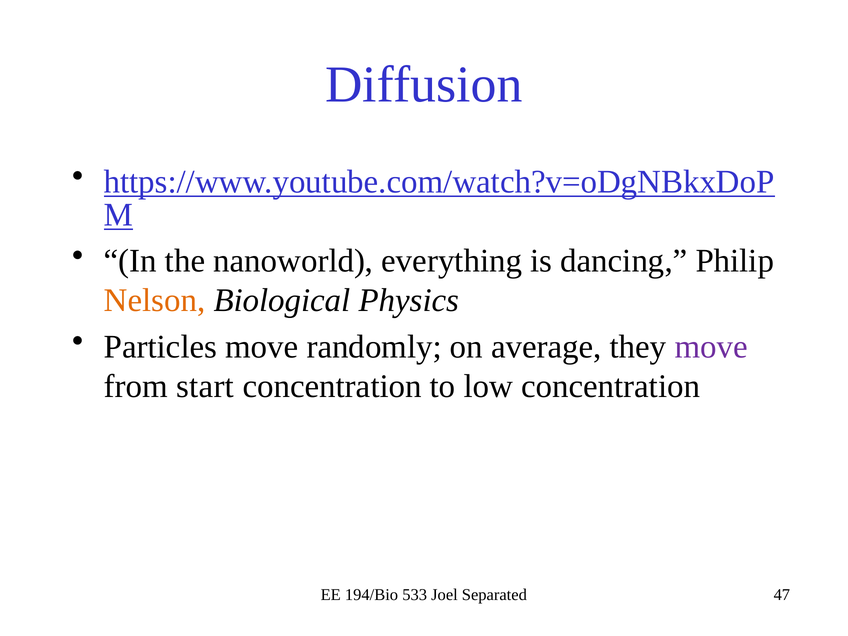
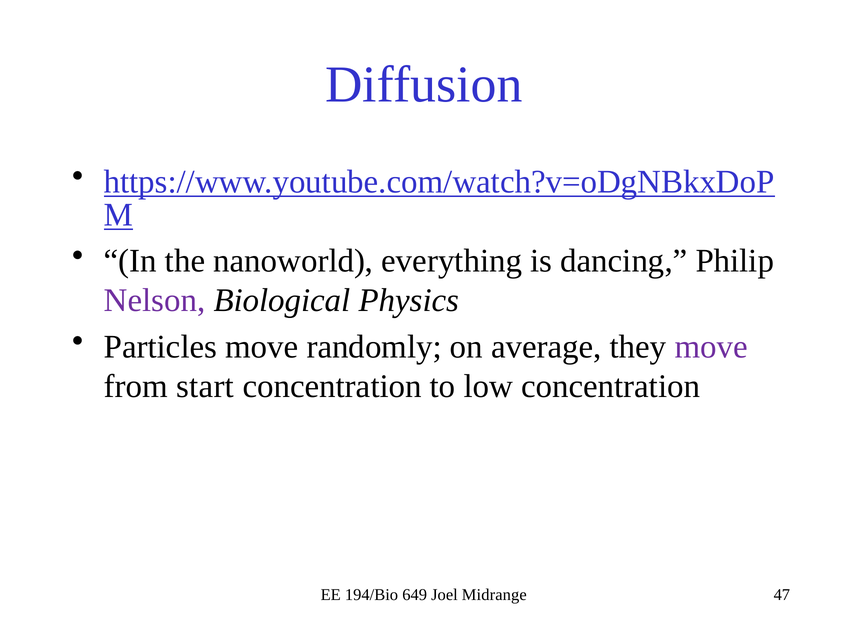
Nelson colour: orange -> purple
533: 533 -> 649
Separated: Separated -> Midrange
